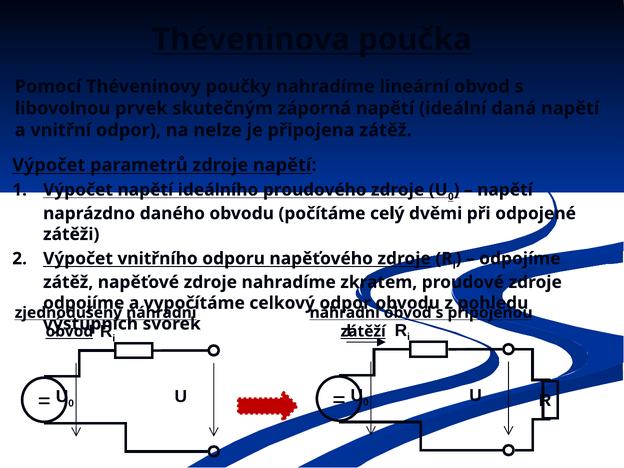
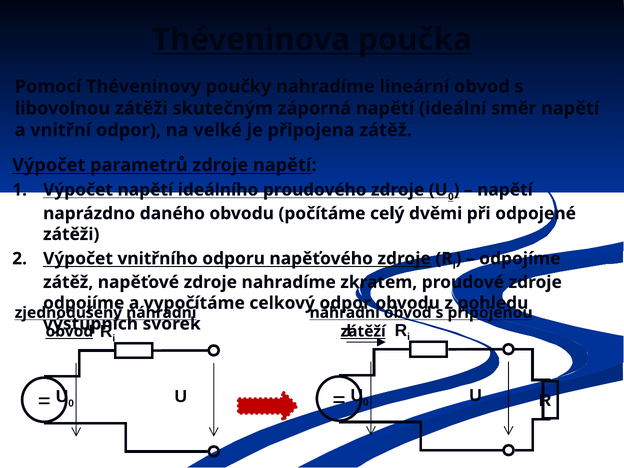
libovolnou prvek: prvek -> zátěži
daná: daná -> směr
nelze: nelze -> velké
